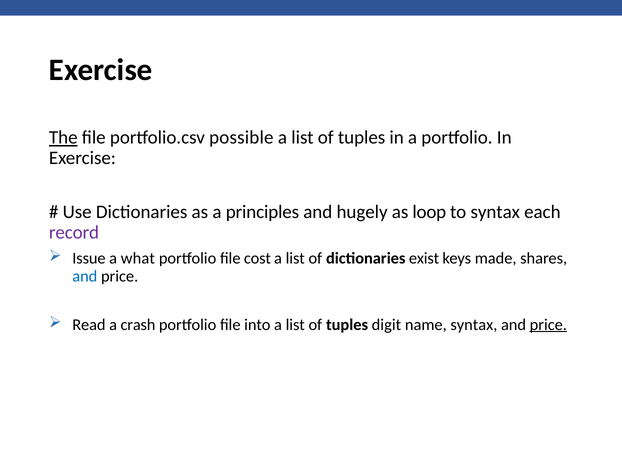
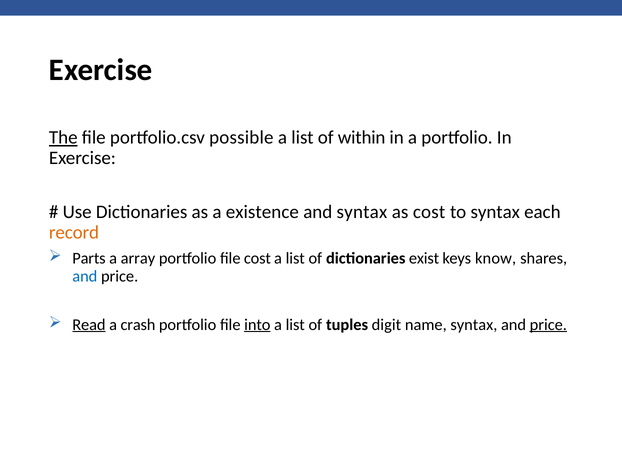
tuples at (362, 137): tuples -> within
principles: principles -> existence
and hugely: hugely -> syntax
as loop: loop -> cost
record colour: purple -> orange
Issue: Issue -> Parts
what: what -> array
made: made -> know
Read underline: none -> present
into underline: none -> present
